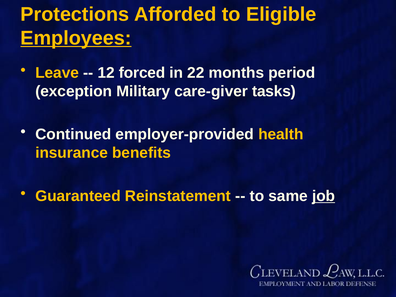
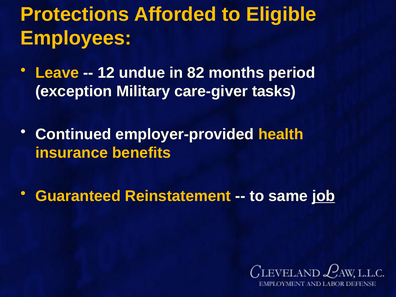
Employees underline: present -> none
forced: forced -> undue
22: 22 -> 82
